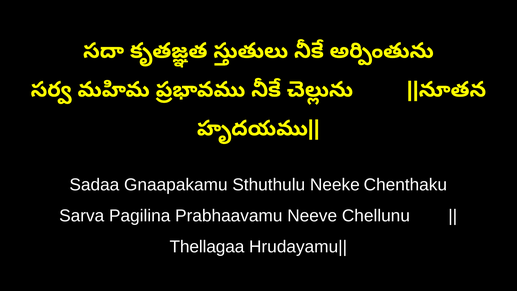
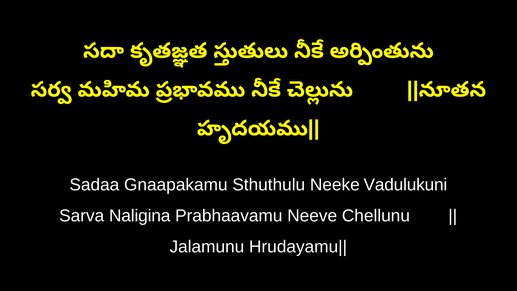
Chenthaku: Chenthaku -> Vadulukuni
Pagilina: Pagilina -> Naligina
Thellagaa: Thellagaa -> Jalamunu
